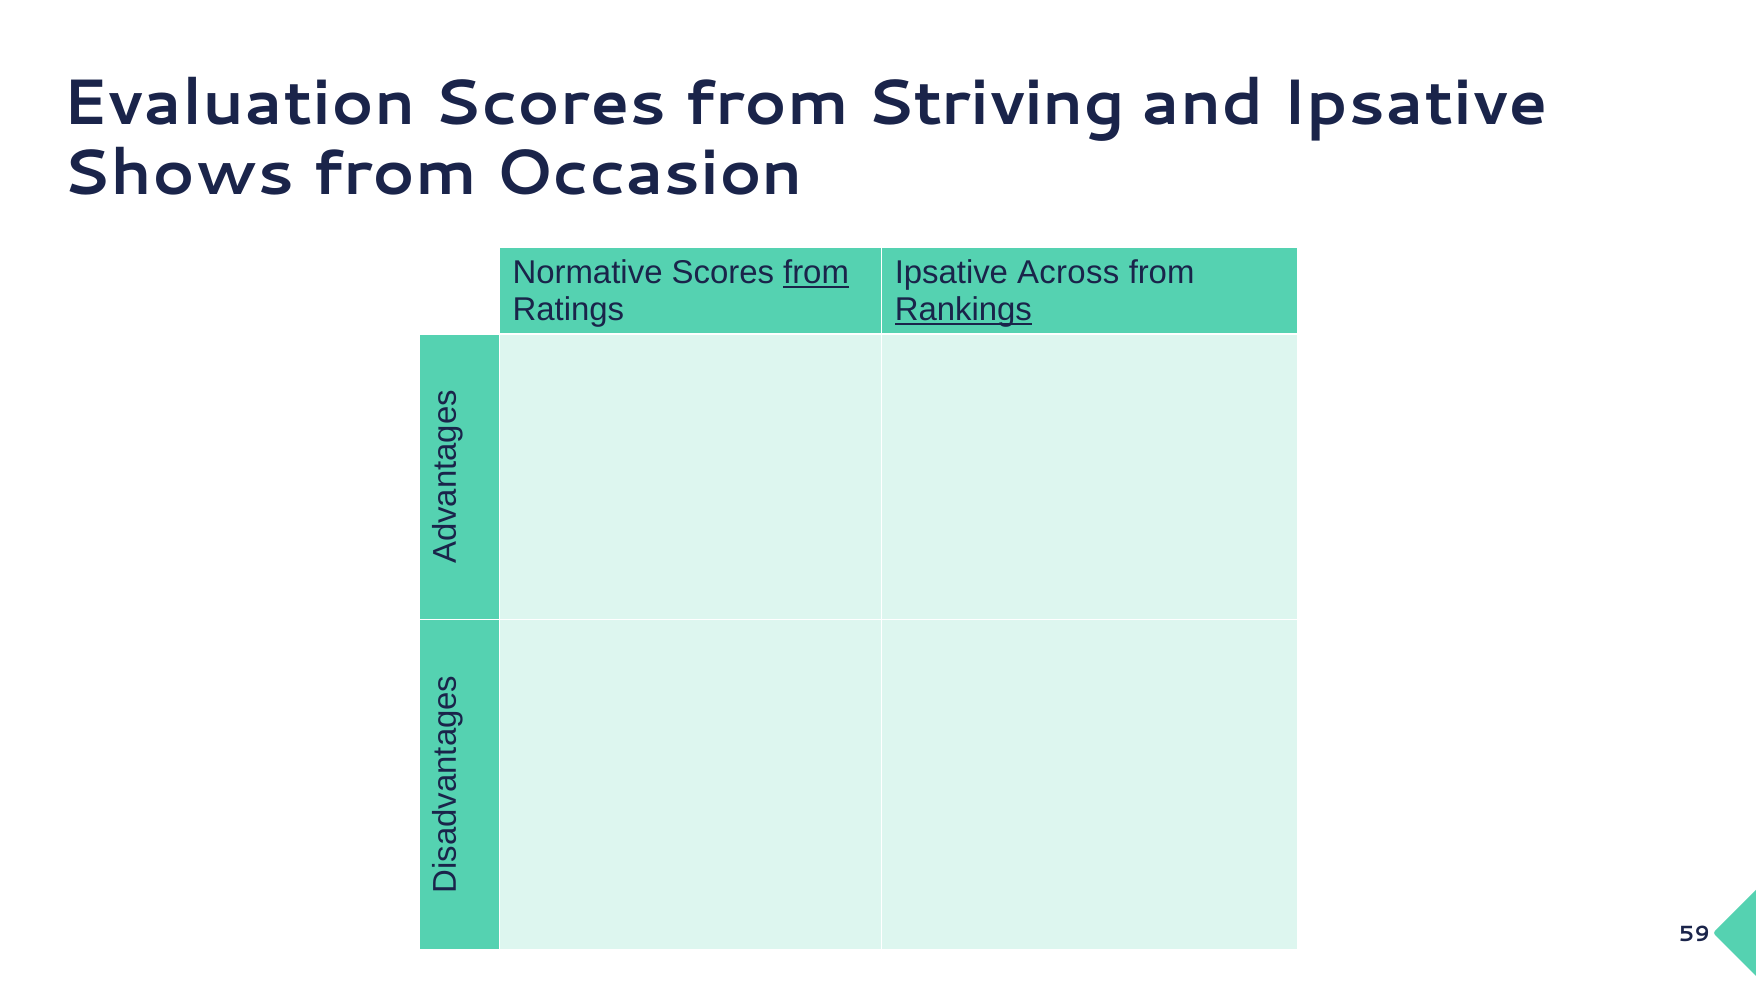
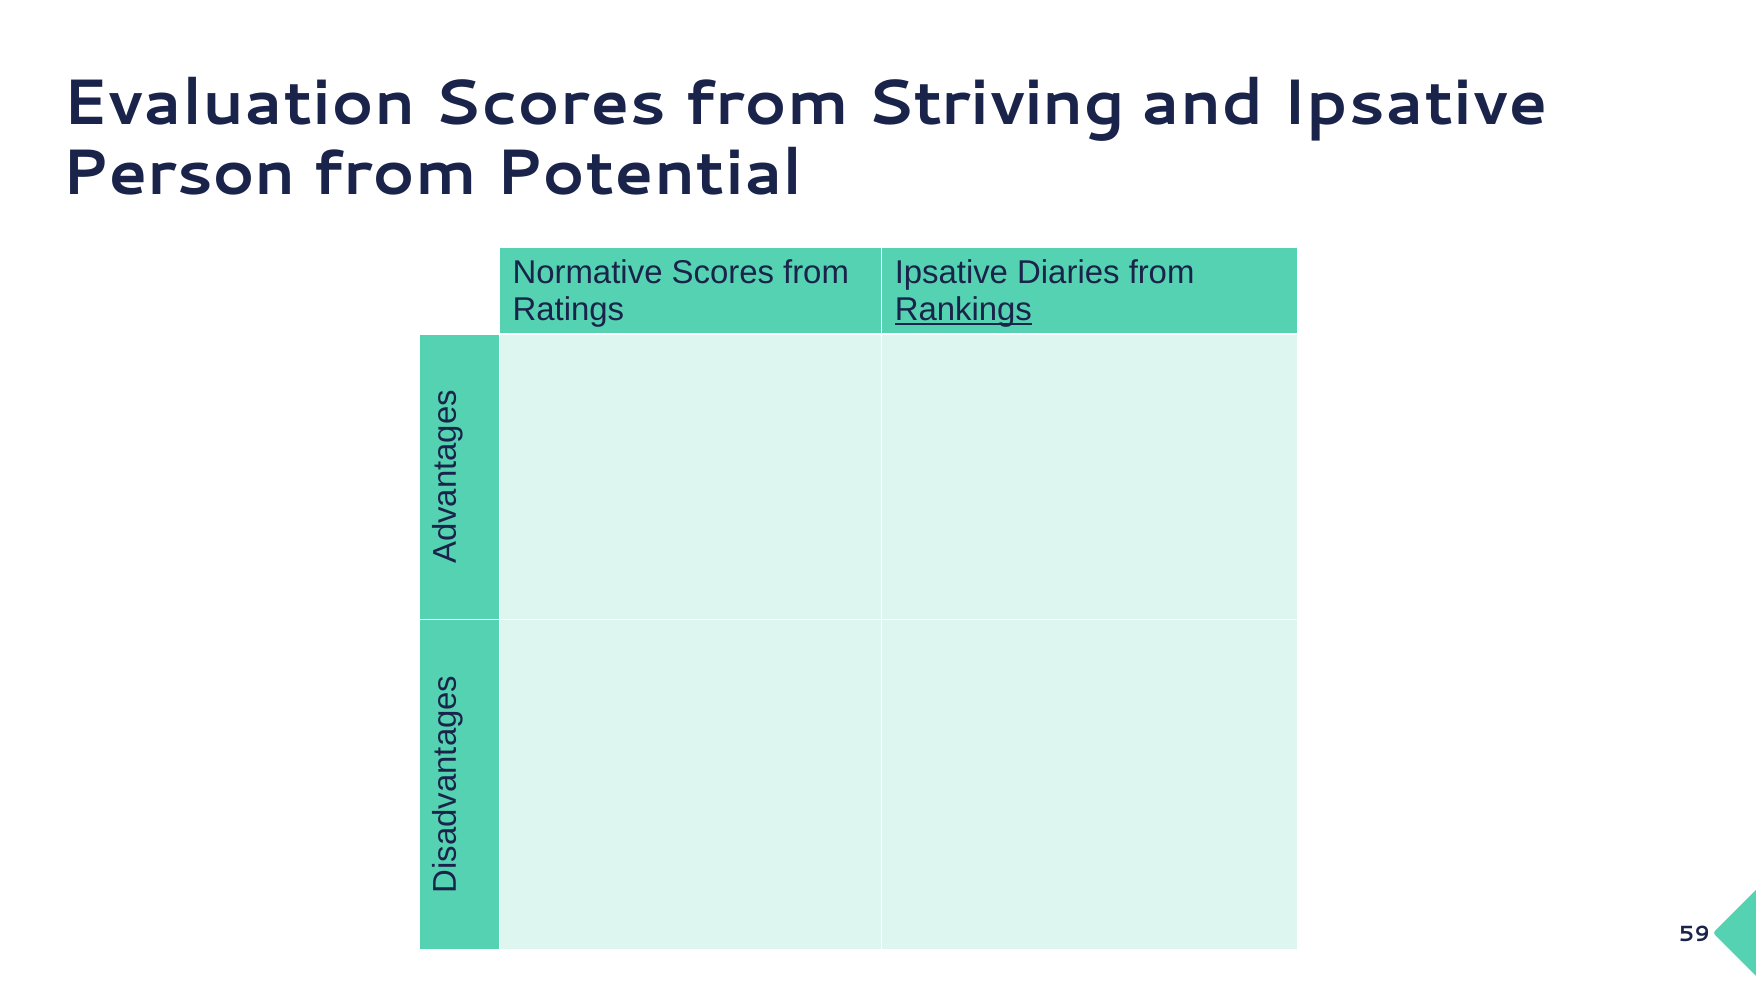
Shows: Shows -> Person
Occasion: Occasion -> Potential
from at (816, 273) underline: present -> none
Across: Across -> Diaries
